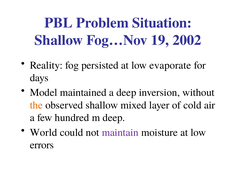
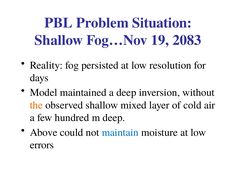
2002: 2002 -> 2083
evaporate: evaporate -> resolution
World: World -> Above
maintain colour: purple -> blue
